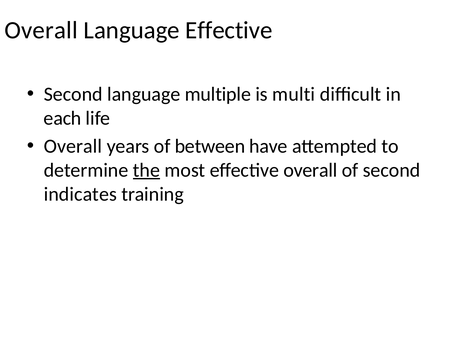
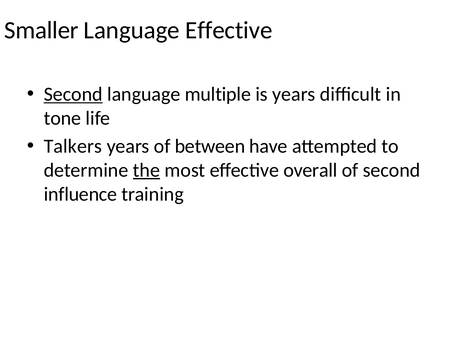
Overall at (41, 30): Overall -> Smaller
Second at (73, 94) underline: none -> present
is multi: multi -> years
each: each -> tone
Overall at (73, 146): Overall -> Talkers
indicates: indicates -> influence
